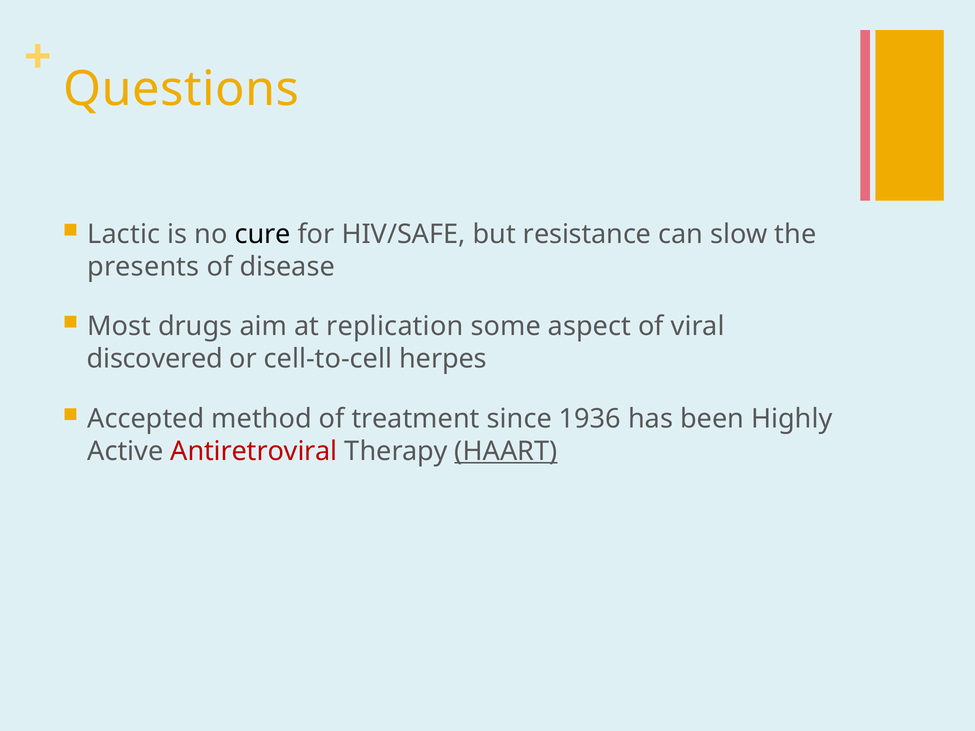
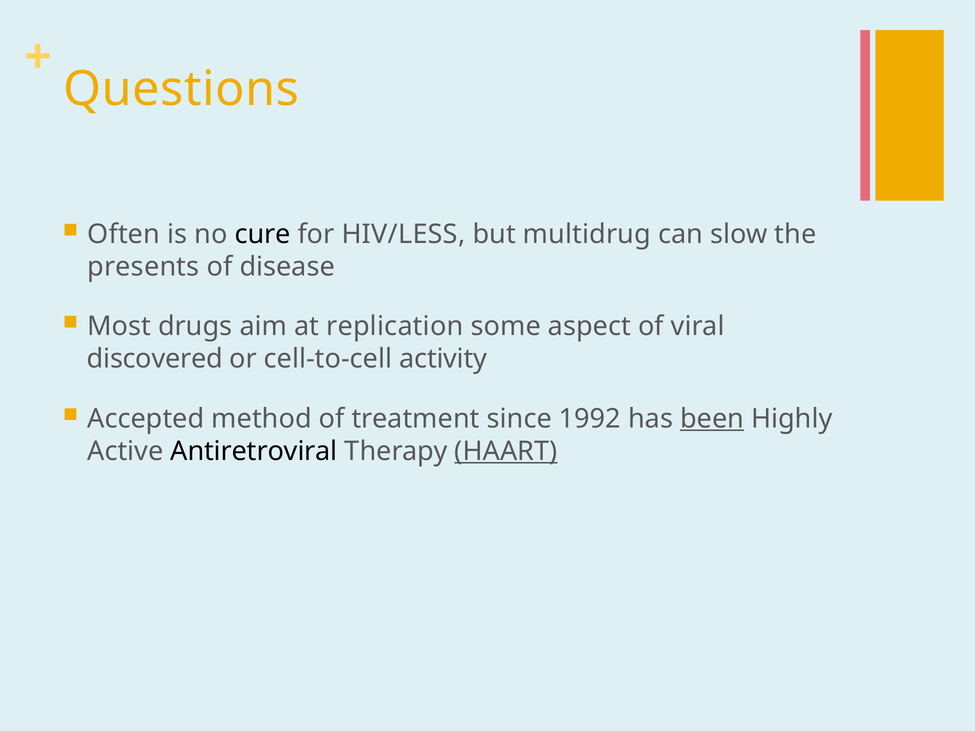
Lactic: Lactic -> Often
HIV/SAFE: HIV/SAFE -> HIV/LESS
resistance: resistance -> multidrug
herpes: herpes -> activity
1936: 1936 -> 1992
been underline: none -> present
Antiretroviral colour: red -> black
